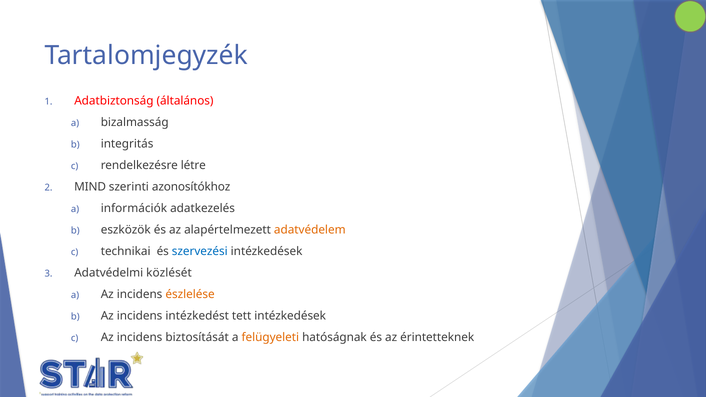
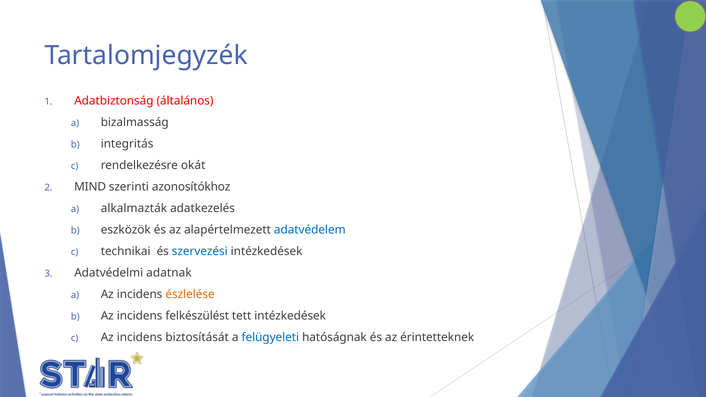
létre: létre -> okát
információk: információk -> alkalmazták
adatvédelem colour: orange -> blue
közlését: közlését -> adatnak
intézkedést: intézkedést -> felkészülést
felügyeleti colour: orange -> blue
